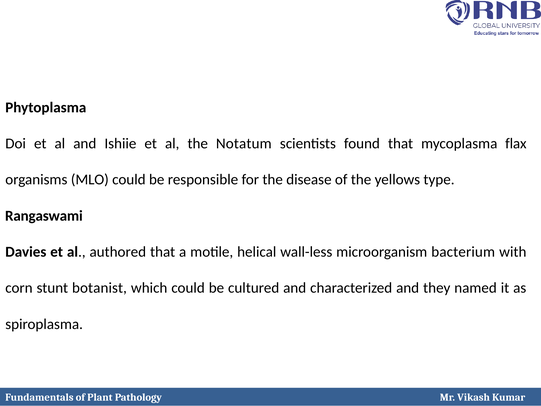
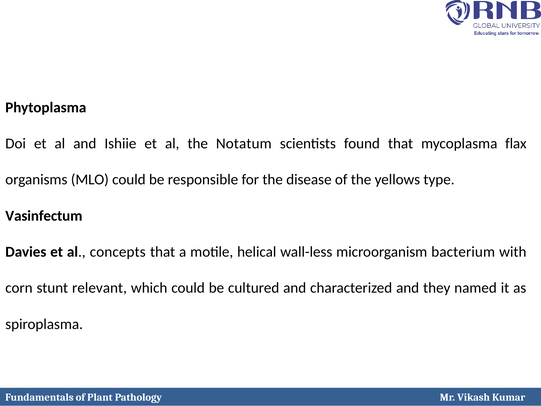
Rangaswami: Rangaswami -> Vasinfectum
authored: authored -> concepts
botanist: botanist -> relevant
